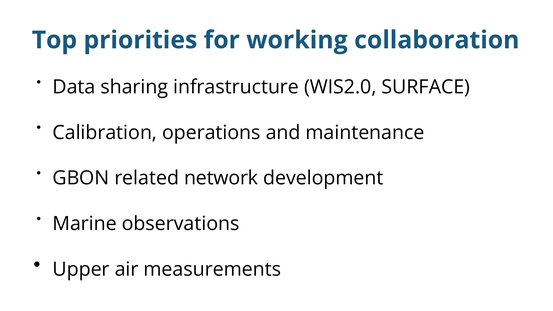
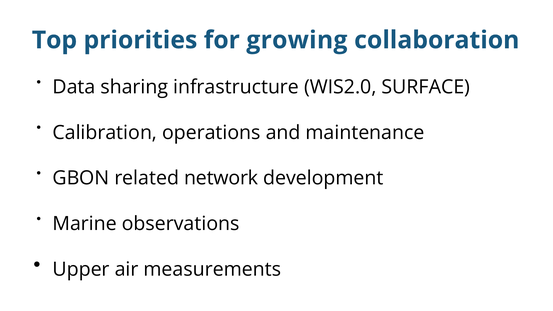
working: working -> growing
